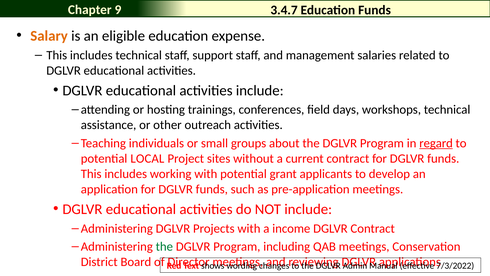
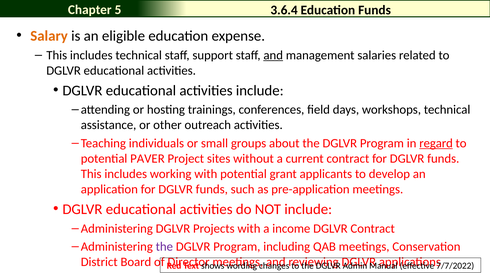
9: 9 -> 5
3.4.7: 3.4.7 -> 3.6.4
and at (273, 55) underline: none -> present
LOCAL: LOCAL -> PAVER
the at (164, 246) colour: green -> purple
7/3/2022: 7/3/2022 -> 7/7/2022
